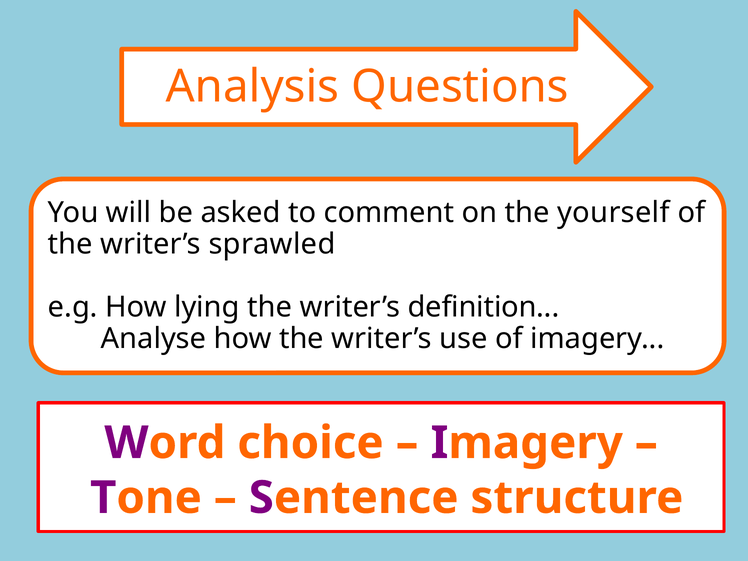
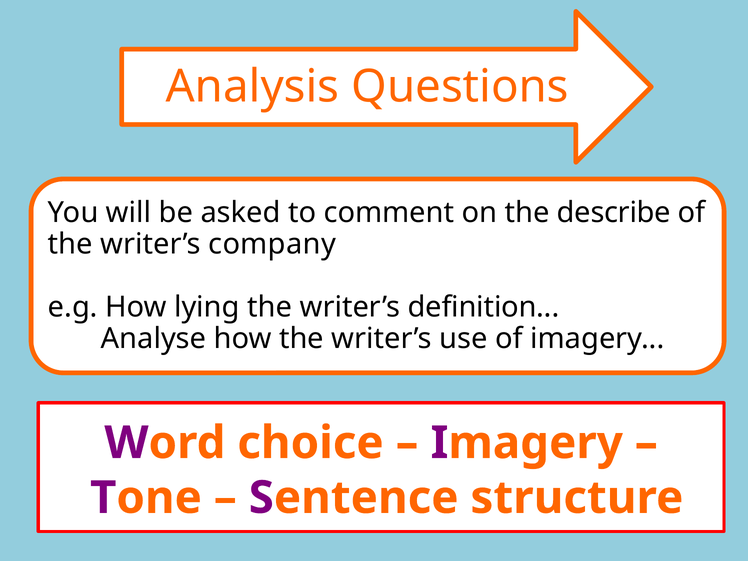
yourself: yourself -> describe
sprawled: sprawled -> company
